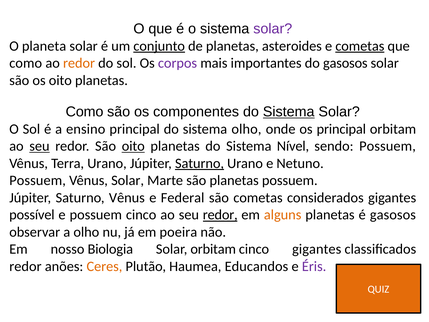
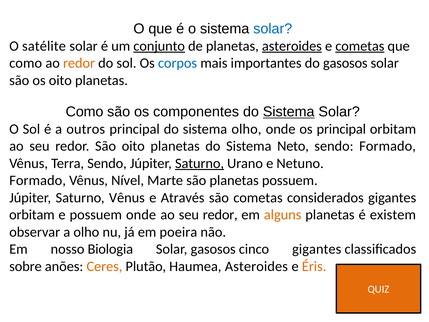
solar at (273, 29) colour: purple -> blue
planeta: planeta -> satélite
asteroides at (292, 46) underline: none -> present
corpos colour: purple -> blue
ensino: ensino -> outros
seu at (39, 146) underline: present -> none
oito at (133, 146) underline: present -> none
Nível: Nível -> Neto
sendo Possuem: Possuem -> Formado
Terra Urano: Urano -> Sendo
Possuem at (38, 180): Possuem -> Formado
Vênus Solar: Solar -> Nível
Federal: Federal -> Através
possível at (32, 215): possível -> orbitam
possuem cinco: cinco -> onde
redor at (220, 215) underline: present -> none
é gasosos: gasosos -> existem
Solar orbitam: orbitam -> gasosos
redor at (25, 266): redor -> sobre
Haumea Educandos: Educandos -> Asteroides
Éris colour: purple -> orange
